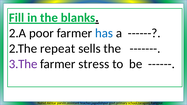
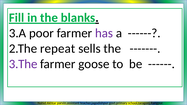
2.A: 2.A -> 3.A
has colour: blue -> purple
stress: stress -> goose
